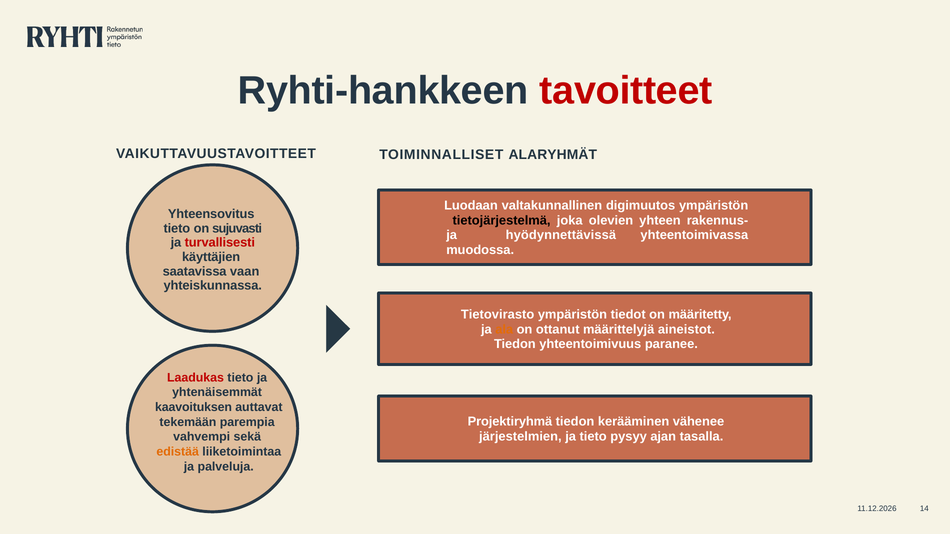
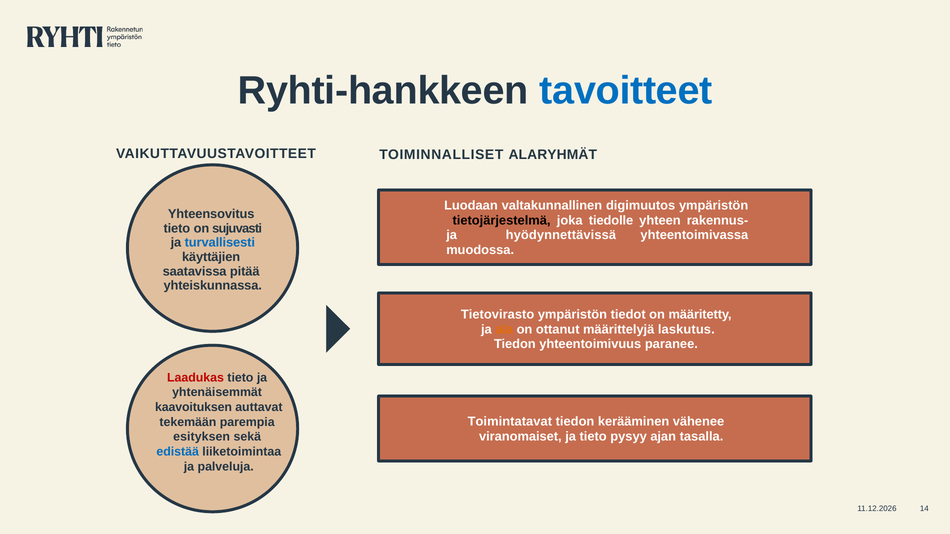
tavoitteet colour: red -> blue
olevien: olevien -> tiedolle
turvallisesti colour: red -> blue
vaan: vaan -> pitää
aineistot: aineistot -> laskutus
Projektiryhmä: Projektiryhmä -> Toimintatavat
järjestelmien: järjestelmien -> viranomaiset
vahvempi: vahvempi -> esityksen
edistää colour: orange -> blue
